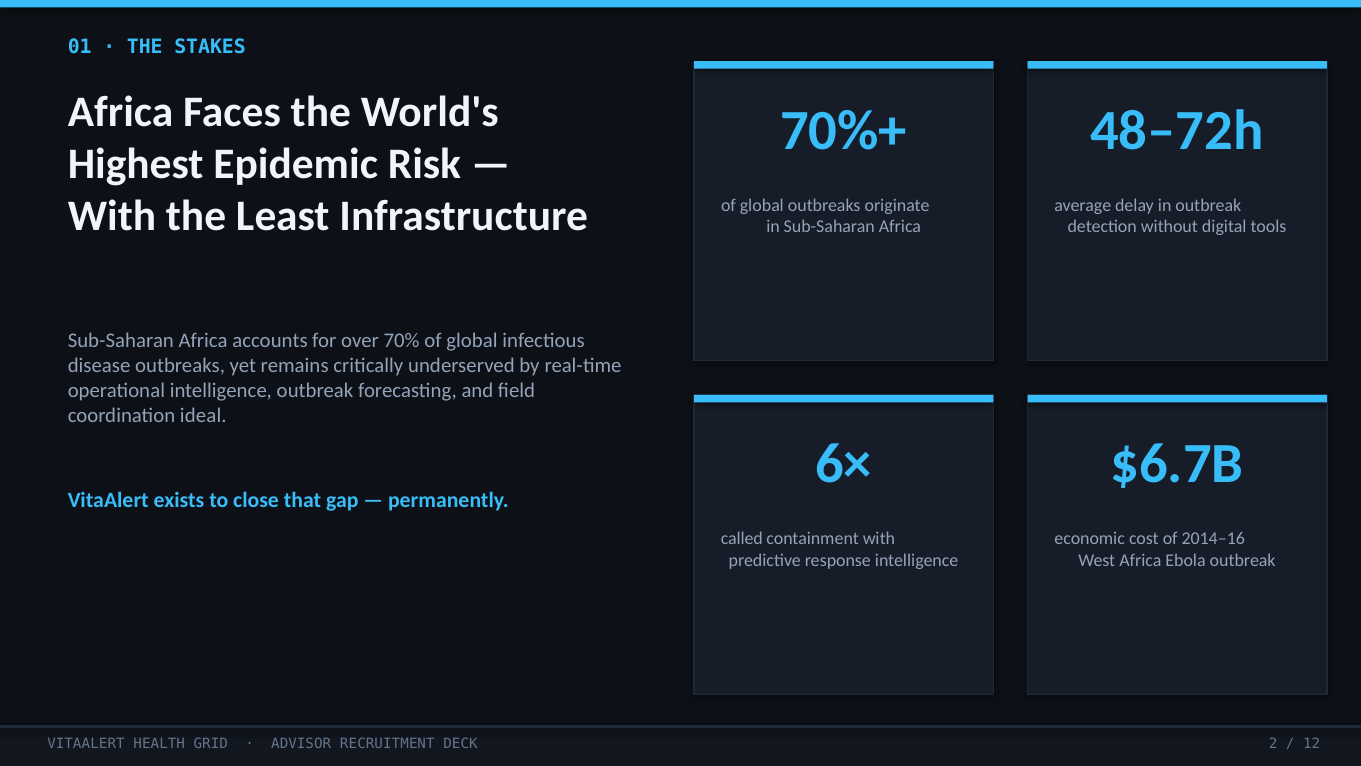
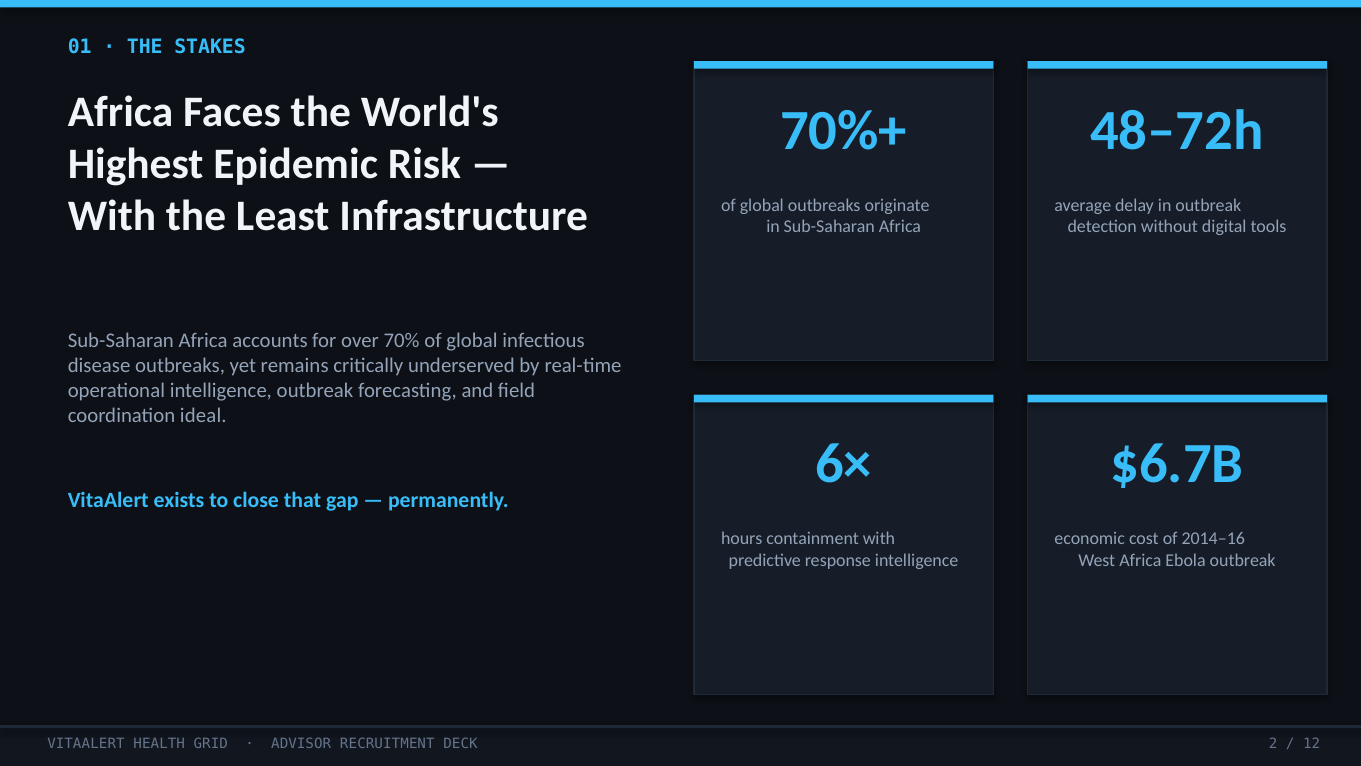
called: called -> hours
